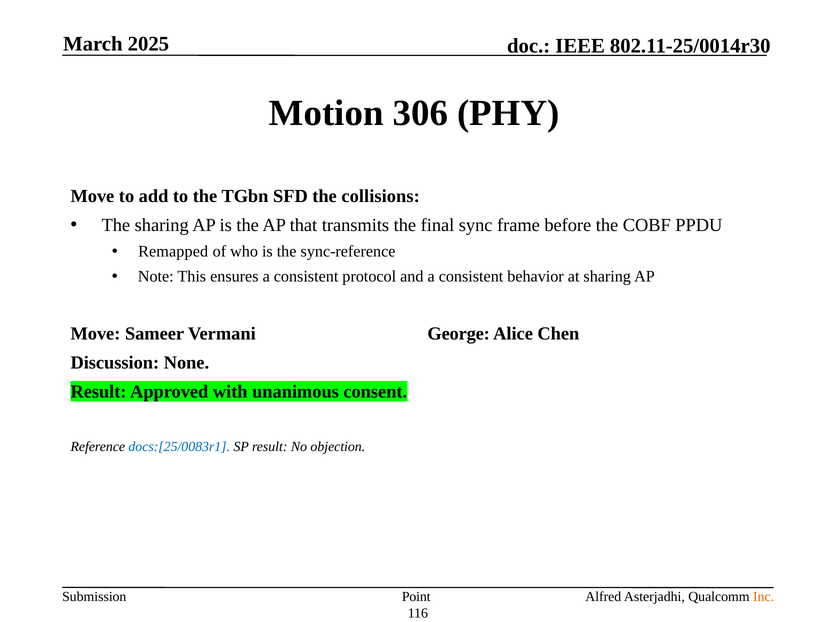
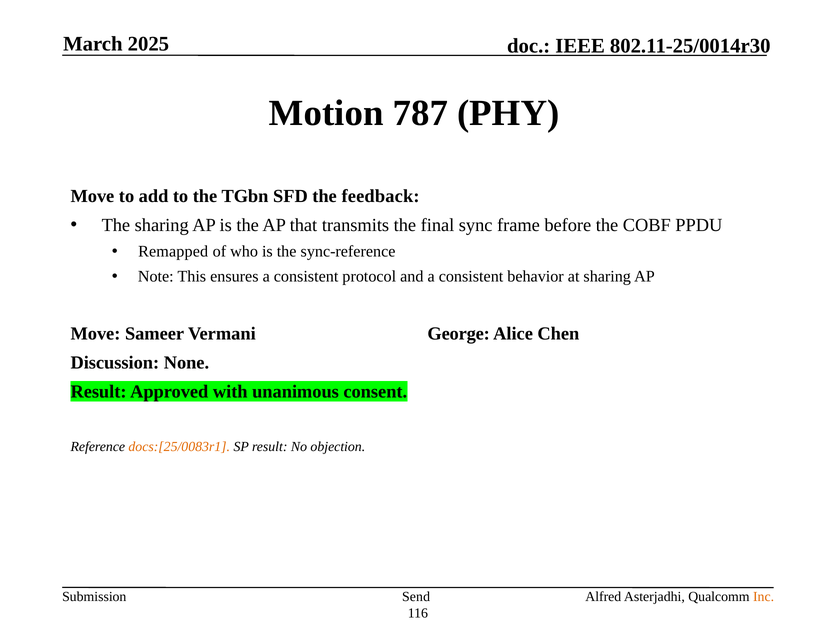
306: 306 -> 787
collisions: collisions -> feedback
docs:[25/0083r1 colour: blue -> orange
Point: Point -> Send
